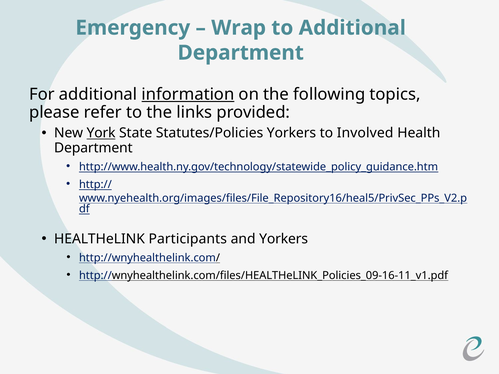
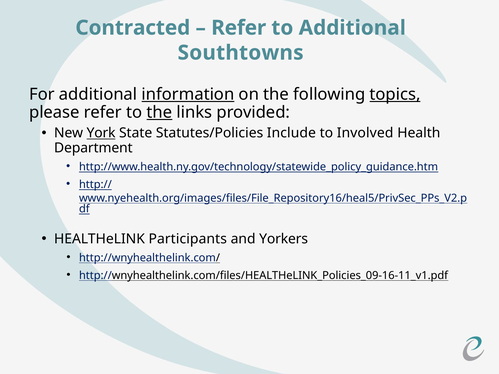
Emergency: Emergency -> Contracted
Wrap at (239, 28): Wrap -> Refer
Department at (241, 53): Department -> Southtowns
topics underline: none -> present
the at (159, 113) underline: none -> present
Statutes/Policies Yorkers: Yorkers -> Include
